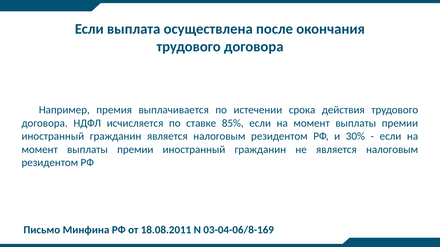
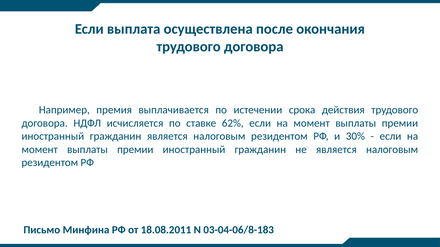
85%: 85% -> 62%
03-04-06/8-169: 03-04-06/8-169 -> 03-04-06/8-183
